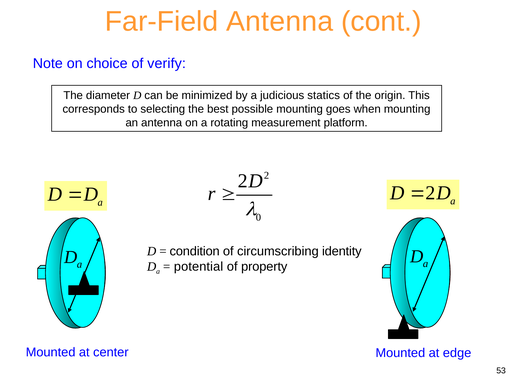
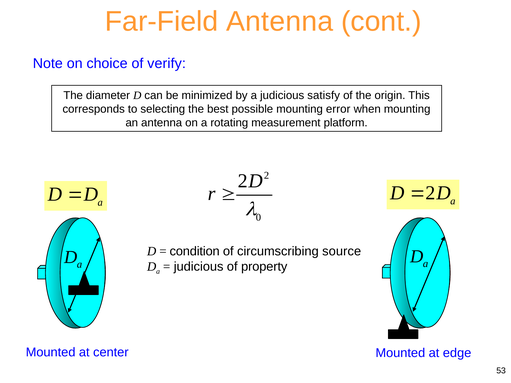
statics: statics -> satisfy
goes: goes -> error
identity: identity -> source
potential at (199, 267): potential -> judicious
